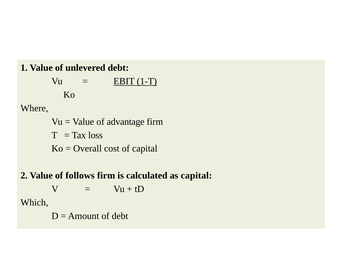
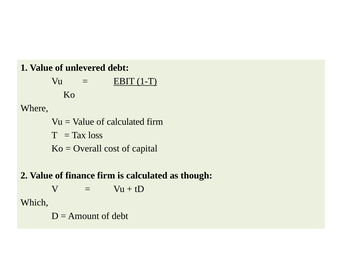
of advantage: advantage -> calculated
follows: follows -> finance
as capital: capital -> though
